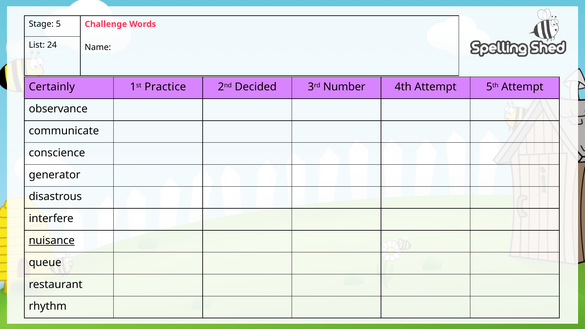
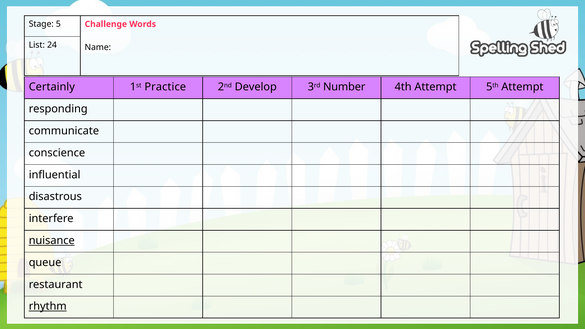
Decided: Decided -> Develop
observance: observance -> responding
generator: generator -> influential
rhythm underline: none -> present
